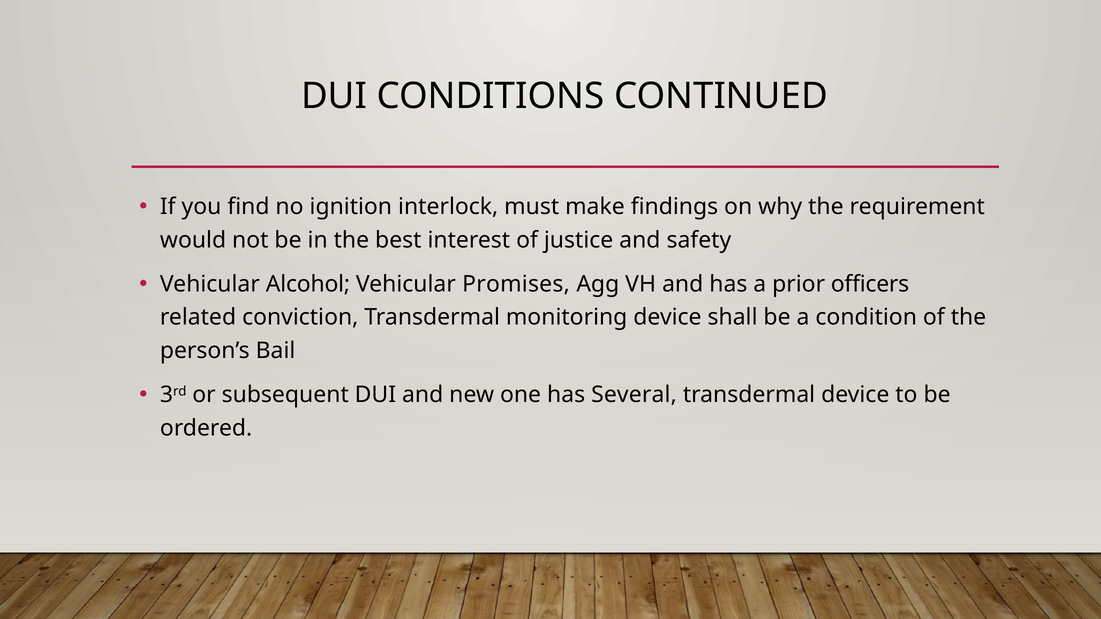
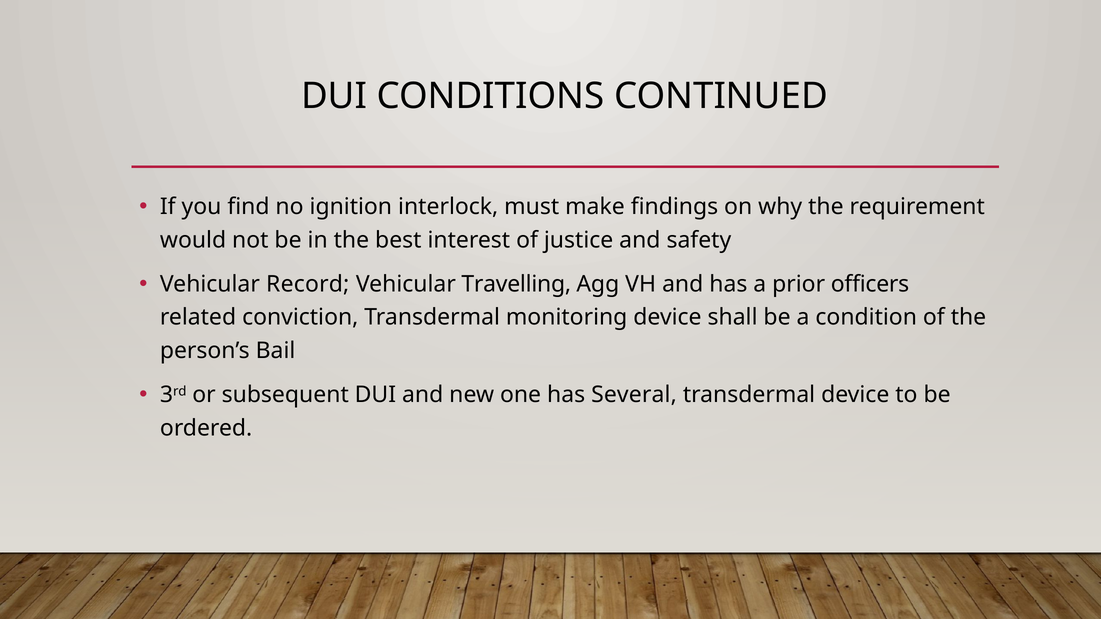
Alcohol: Alcohol -> Record
Promises: Promises -> Travelling
